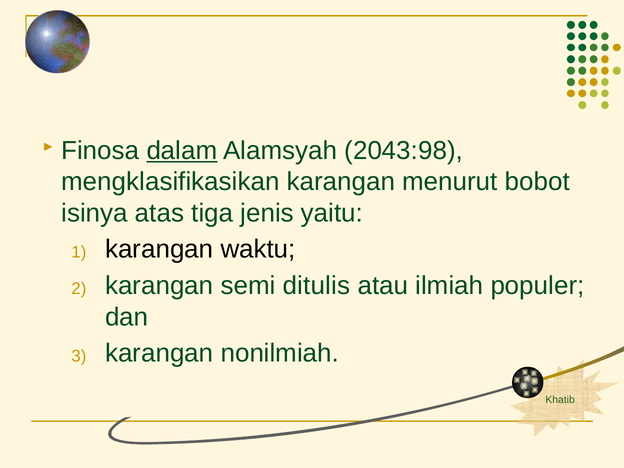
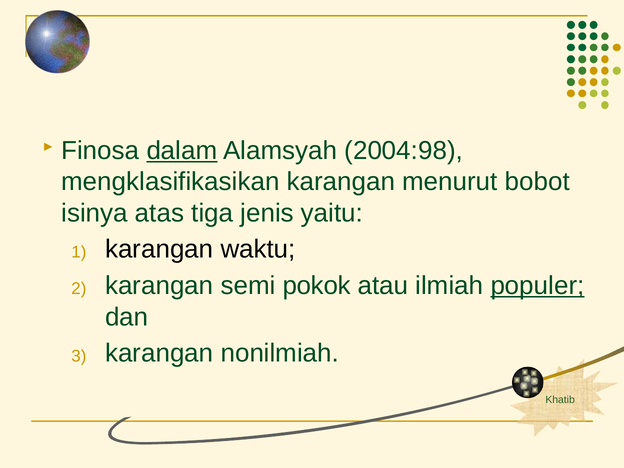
2043:98: 2043:98 -> 2004:98
ditulis: ditulis -> pokok
populer underline: none -> present
